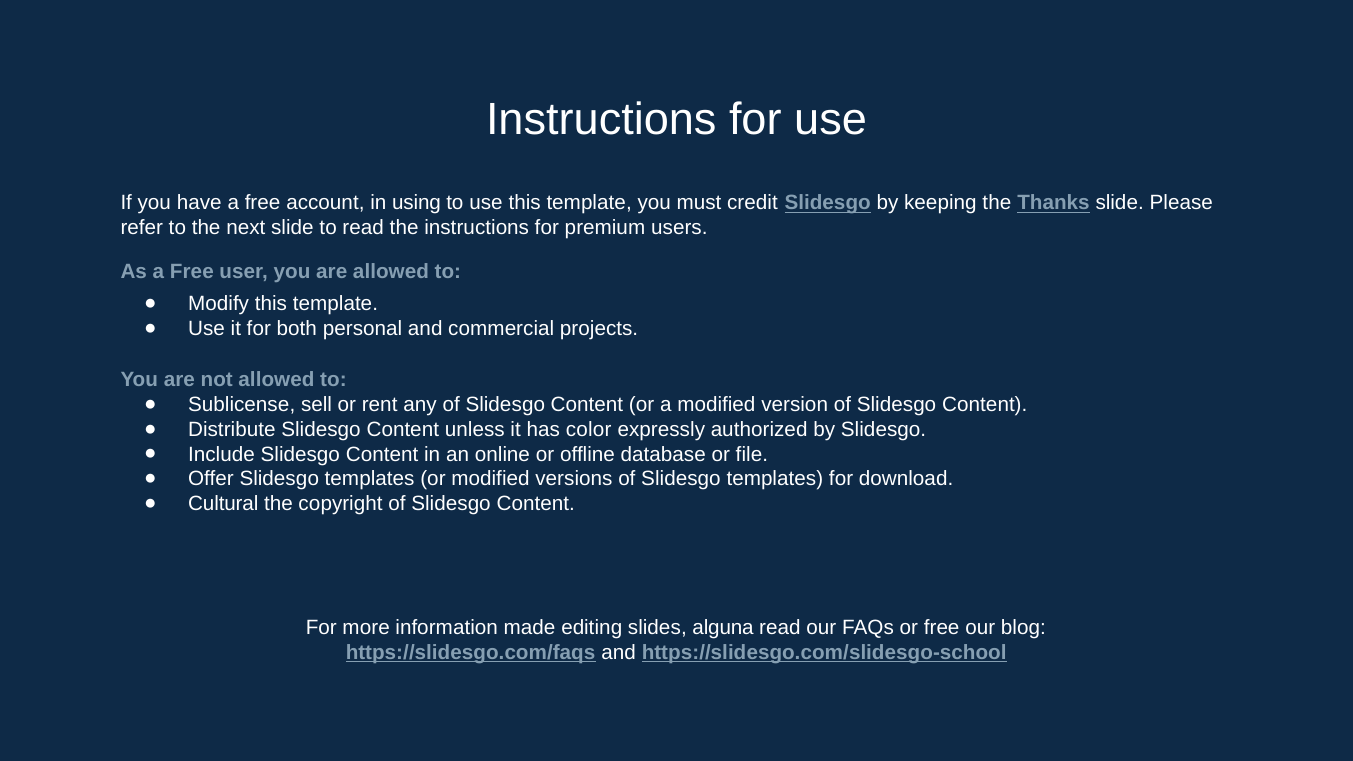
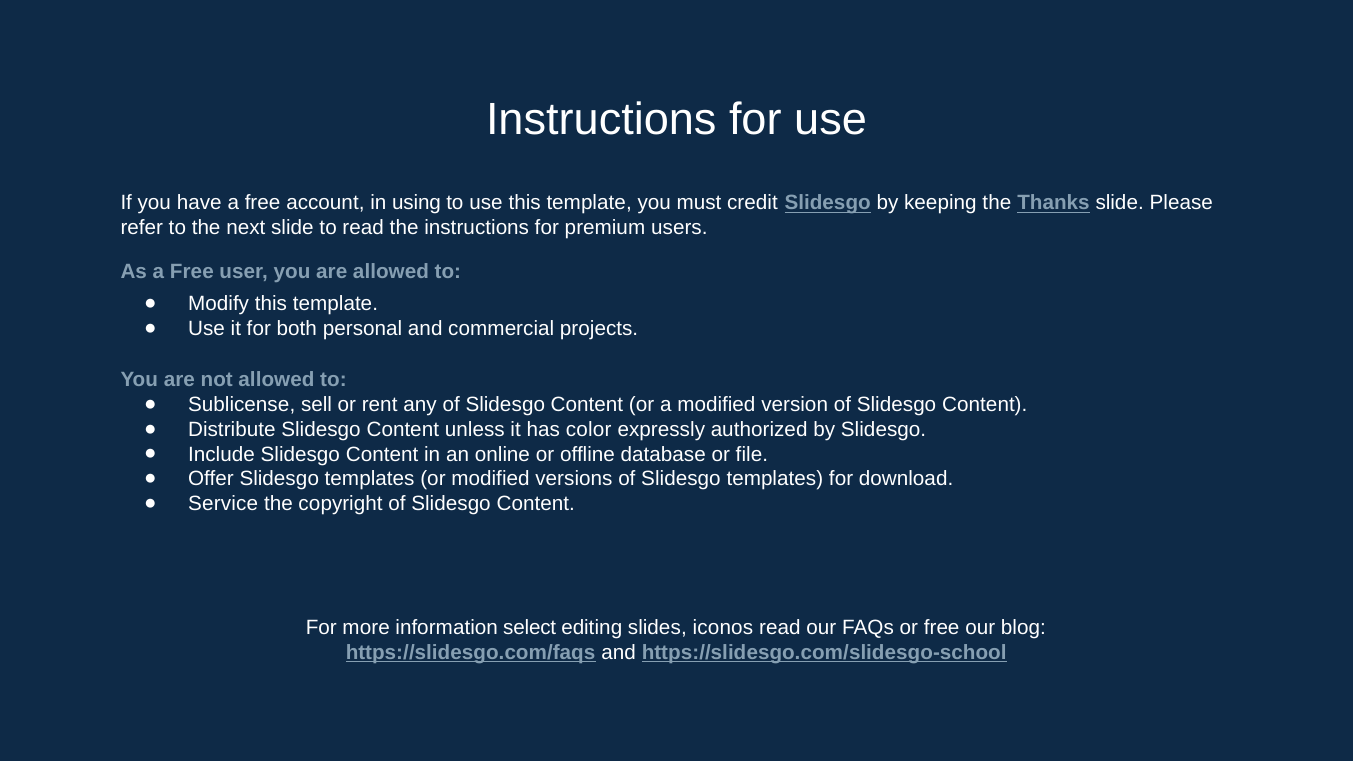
Cultural: Cultural -> Service
made: made -> select
alguna: alguna -> iconos
